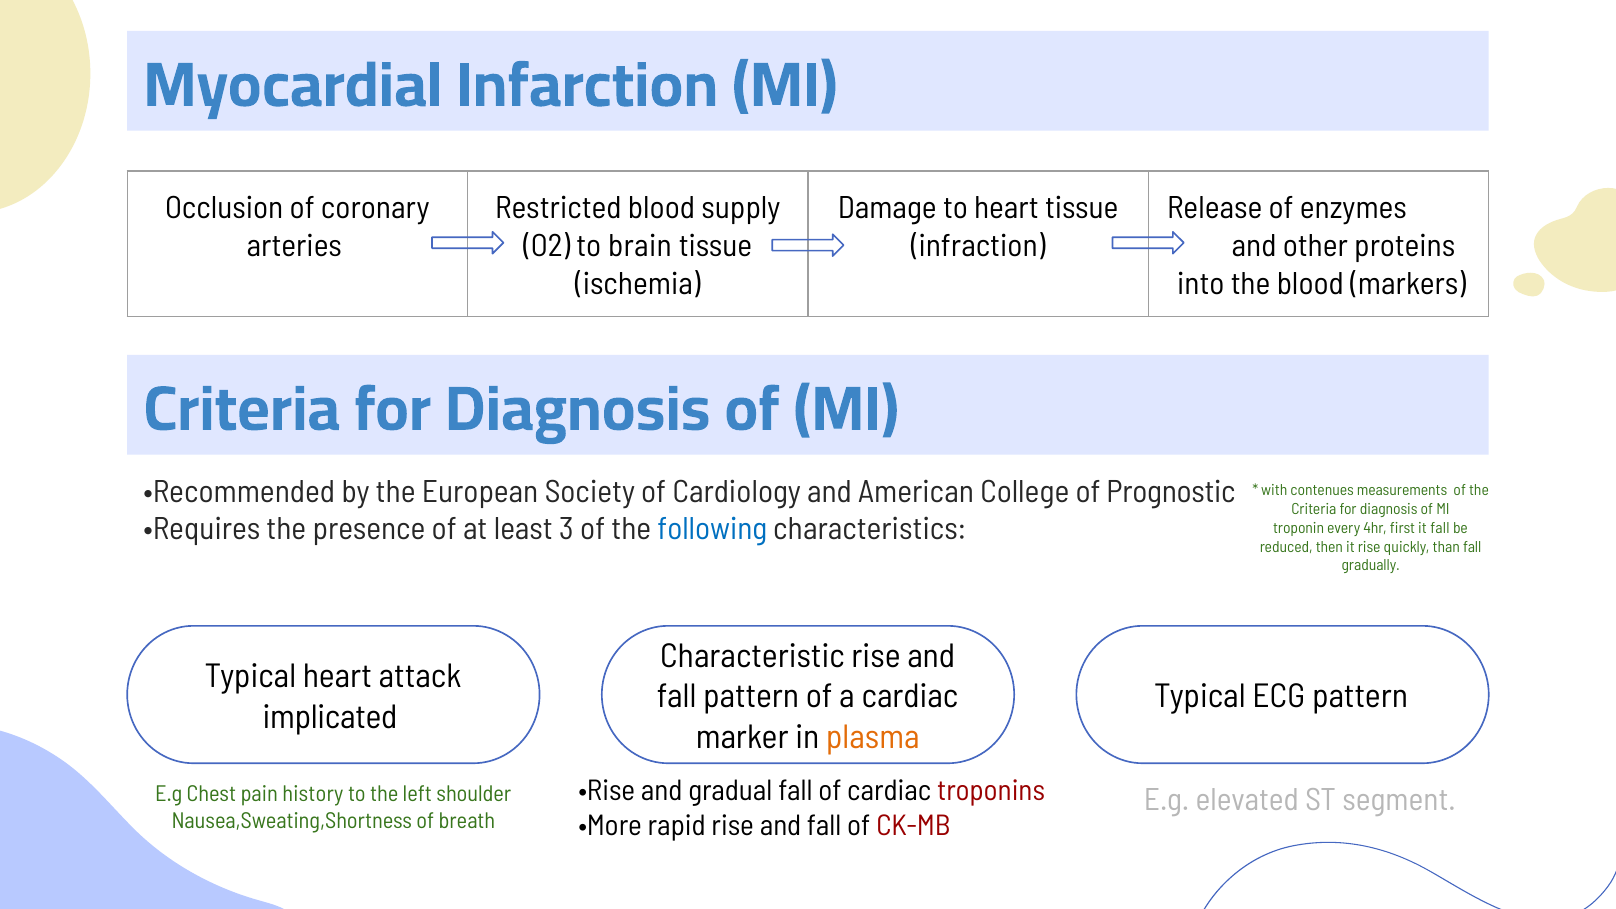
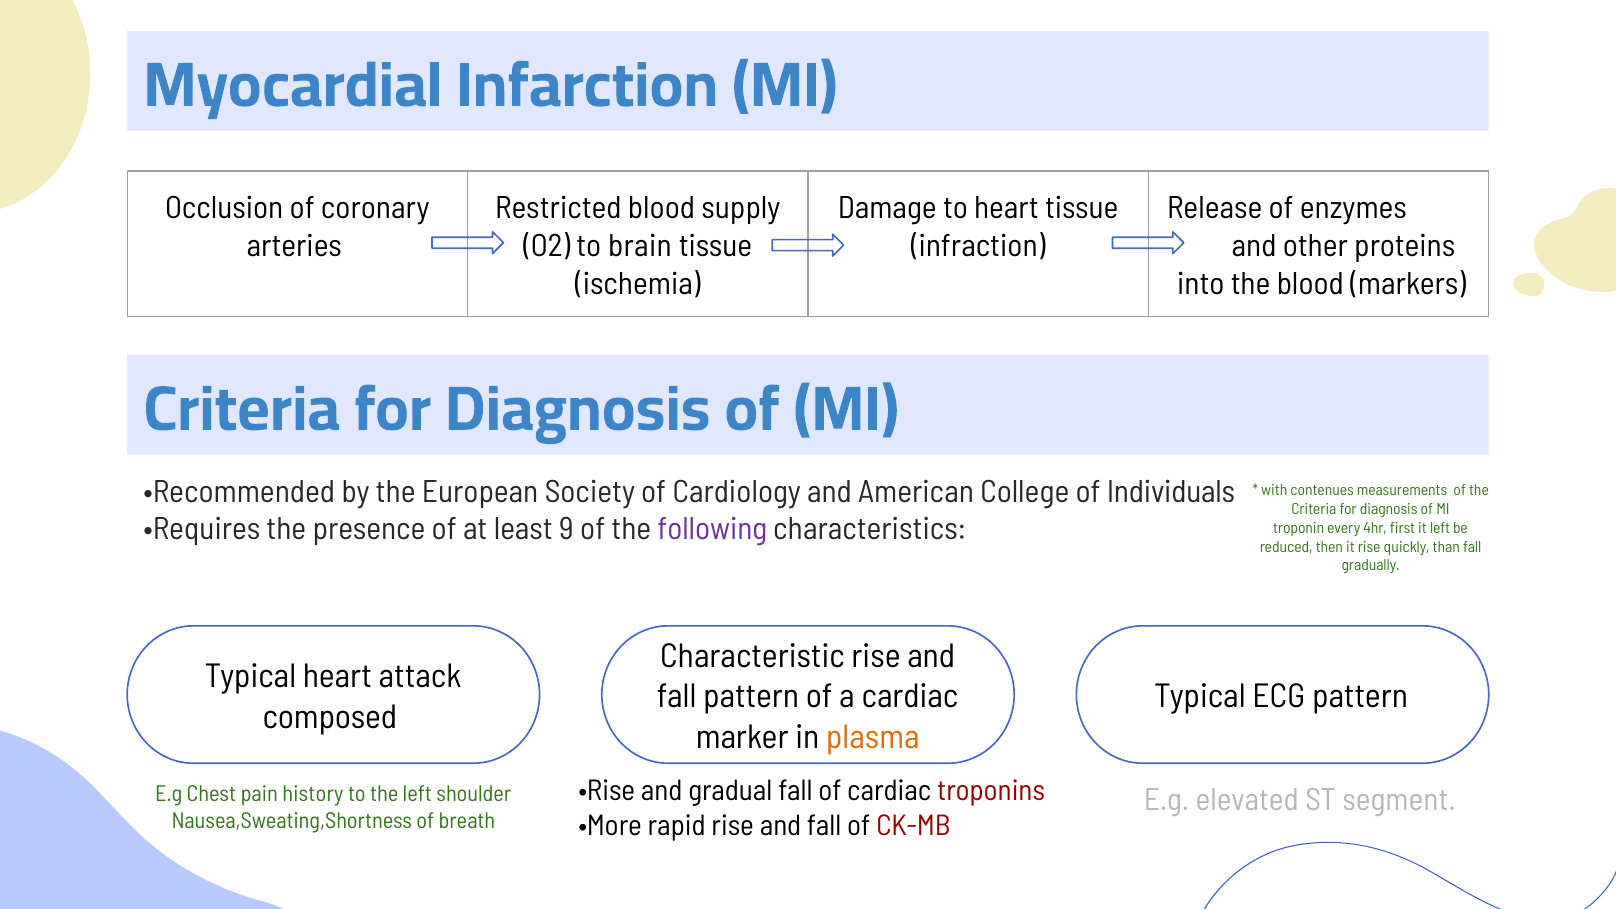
Prognostic: Prognostic -> Individuals
3: 3 -> 9
following colour: blue -> purple
it fall: fall -> left
implicated: implicated -> composed
